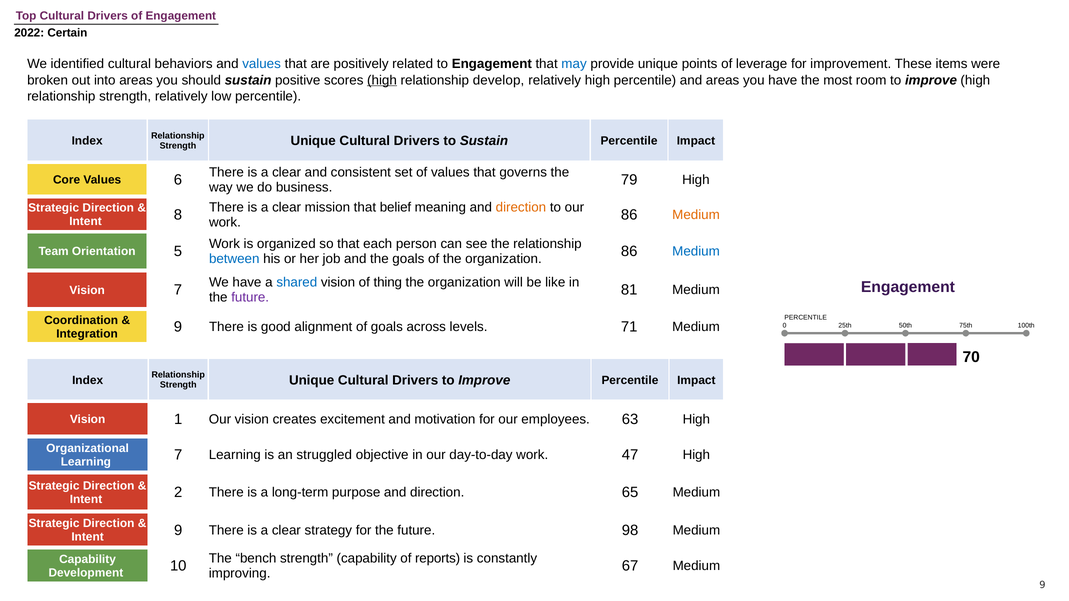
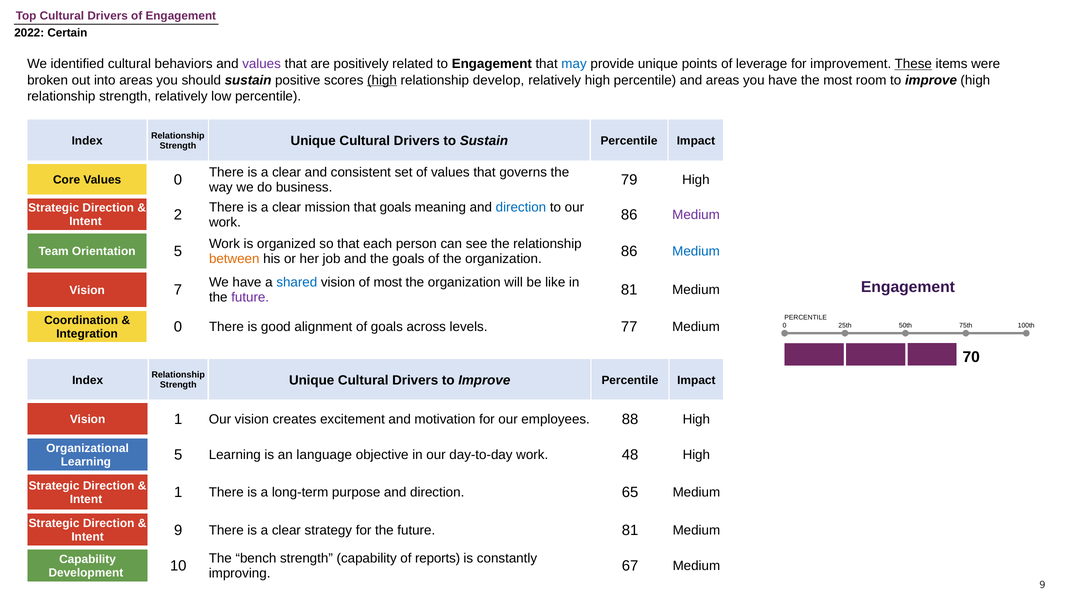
values at (262, 64) colour: blue -> purple
These underline: none -> present
Values 6: 6 -> 0
that belief: belief -> goals
direction at (521, 207) colour: orange -> blue
Medium at (696, 215) colour: orange -> purple
8: 8 -> 2
between colour: blue -> orange
of thing: thing -> most
Integration 9: 9 -> 0
71: 71 -> 77
63: 63 -> 88
Learning 7: 7 -> 5
struggled: struggled -> language
47: 47 -> 48
Intent 2: 2 -> 1
for the future 98: 98 -> 81
